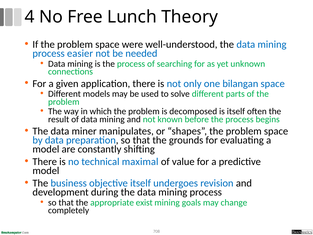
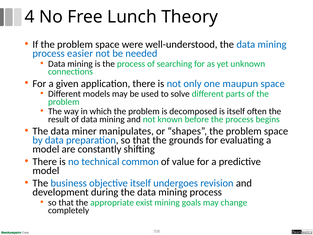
bilangan: bilangan -> maupun
maximal: maximal -> common
